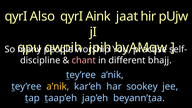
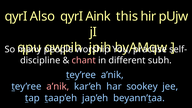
jaat: jaat -> this
bhajj: bhajj -> subh
a’nik at (58, 86) colour: yellow -> pink
